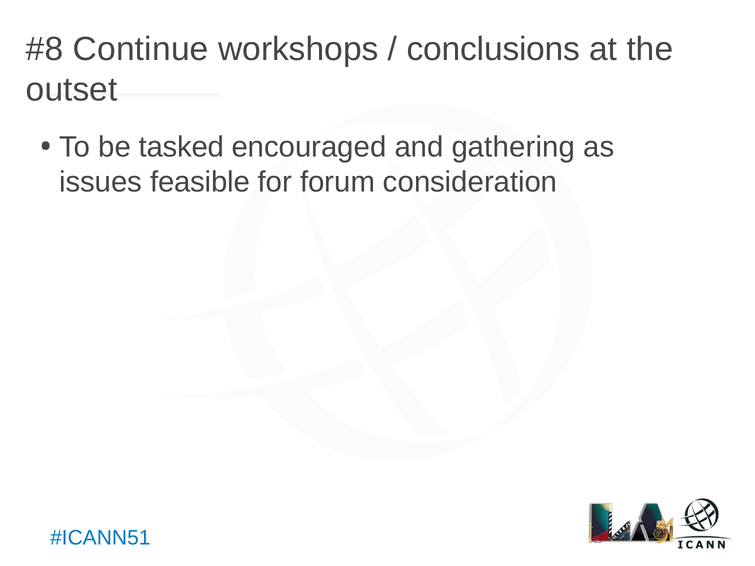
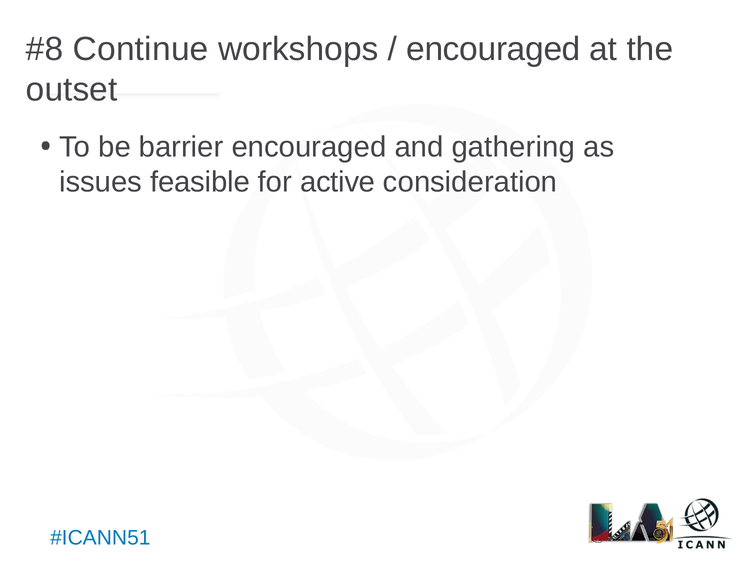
conclusions at (493, 49): conclusions -> encouraged
tasked: tasked -> barrier
forum: forum -> active
